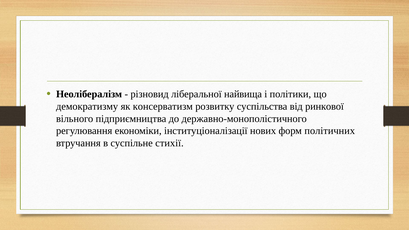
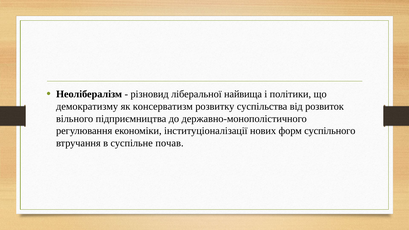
ринкової: ринкової -> розвиток
політичних: політичних -> суспільного
стихії: стихії -> почав
